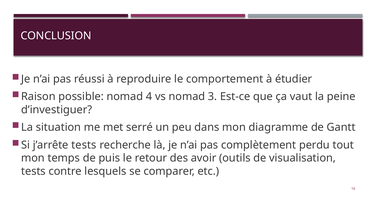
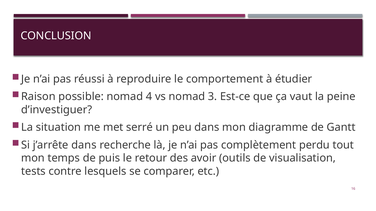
j’arrête tests: tests -> dans
